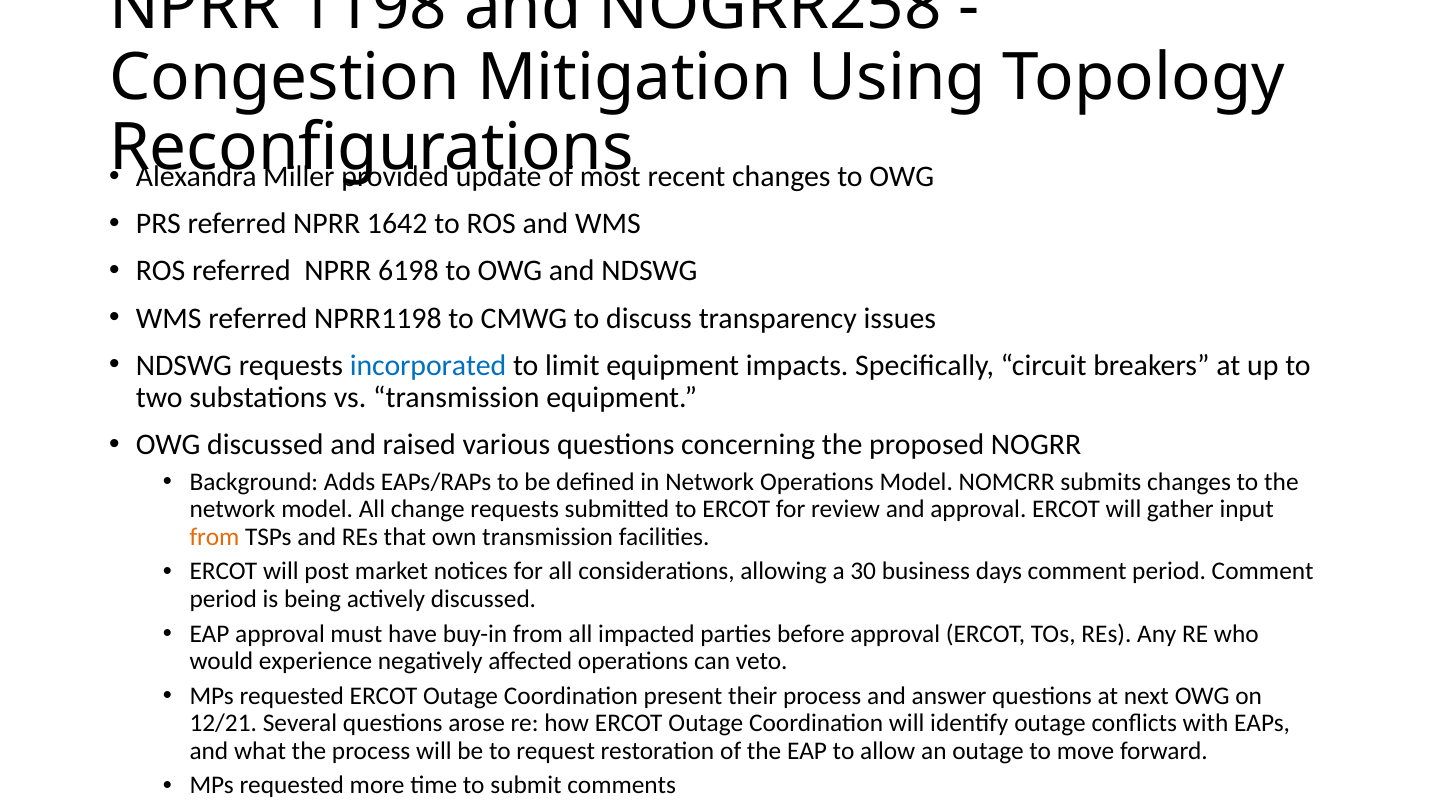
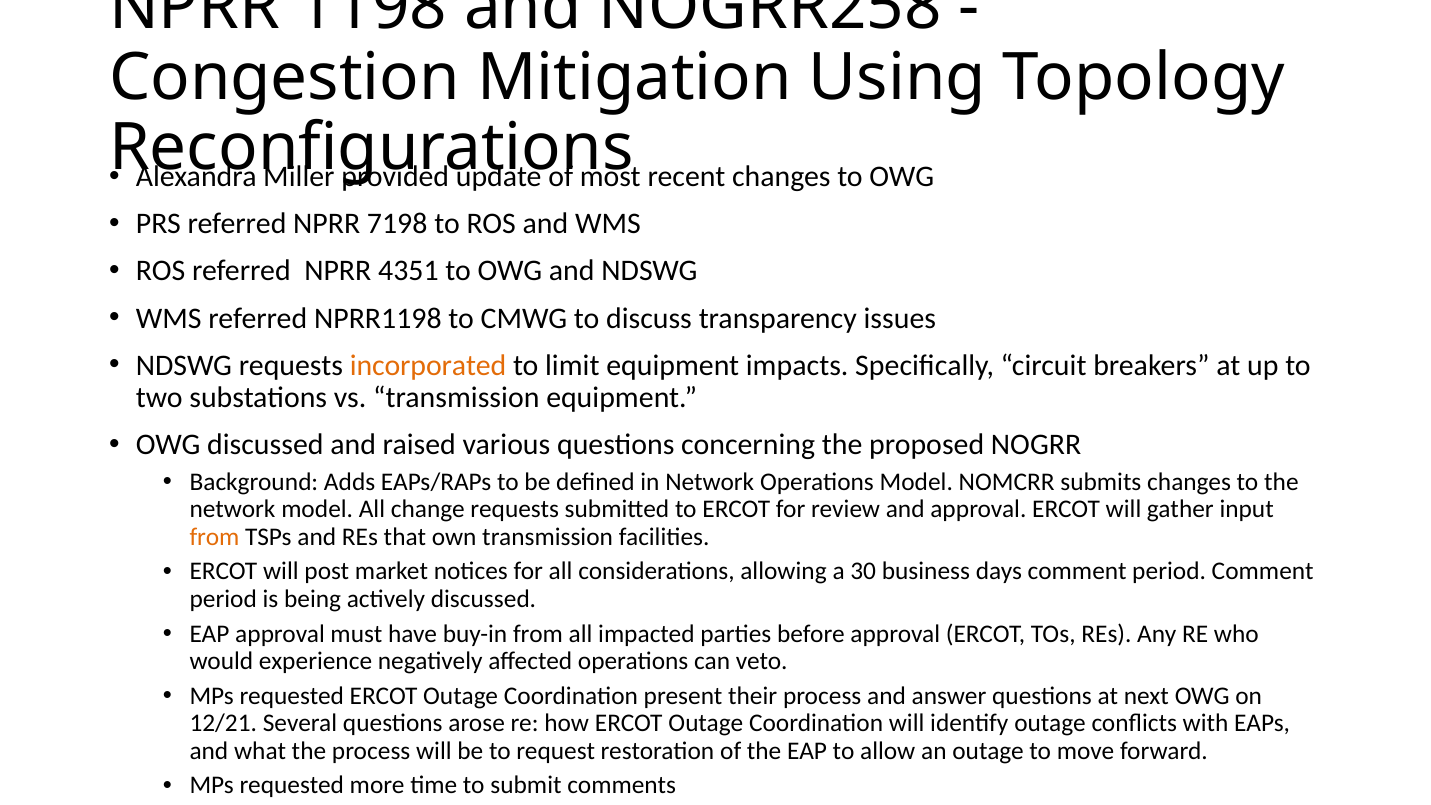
1642: 1642 -> 7198
6198: 6198 -> 4351
incorporated colour: blue -> orange
